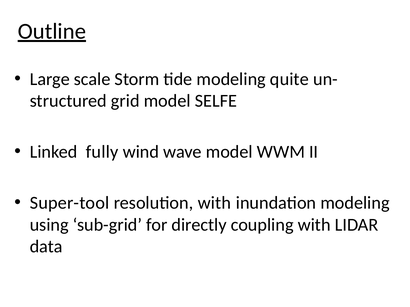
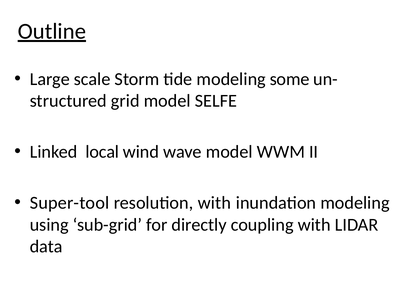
quite: quite -> some
fully: fully -> local
